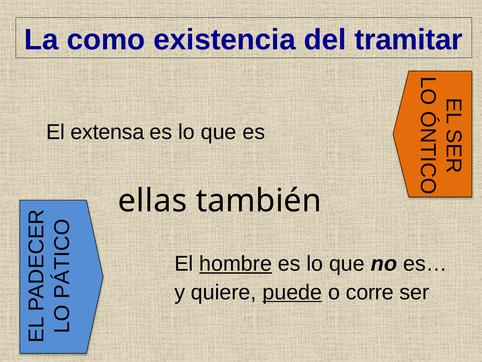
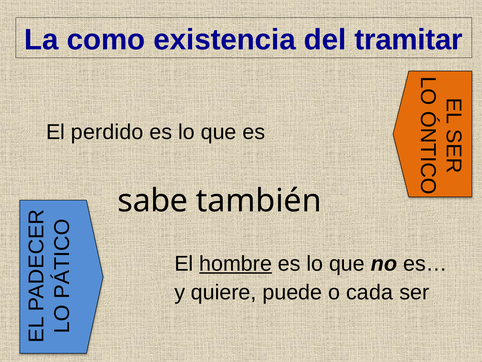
extensa: extensa -> perdido
ellas: ellas -> sabe
puede underline: present -> none
corre: corre -> cada
